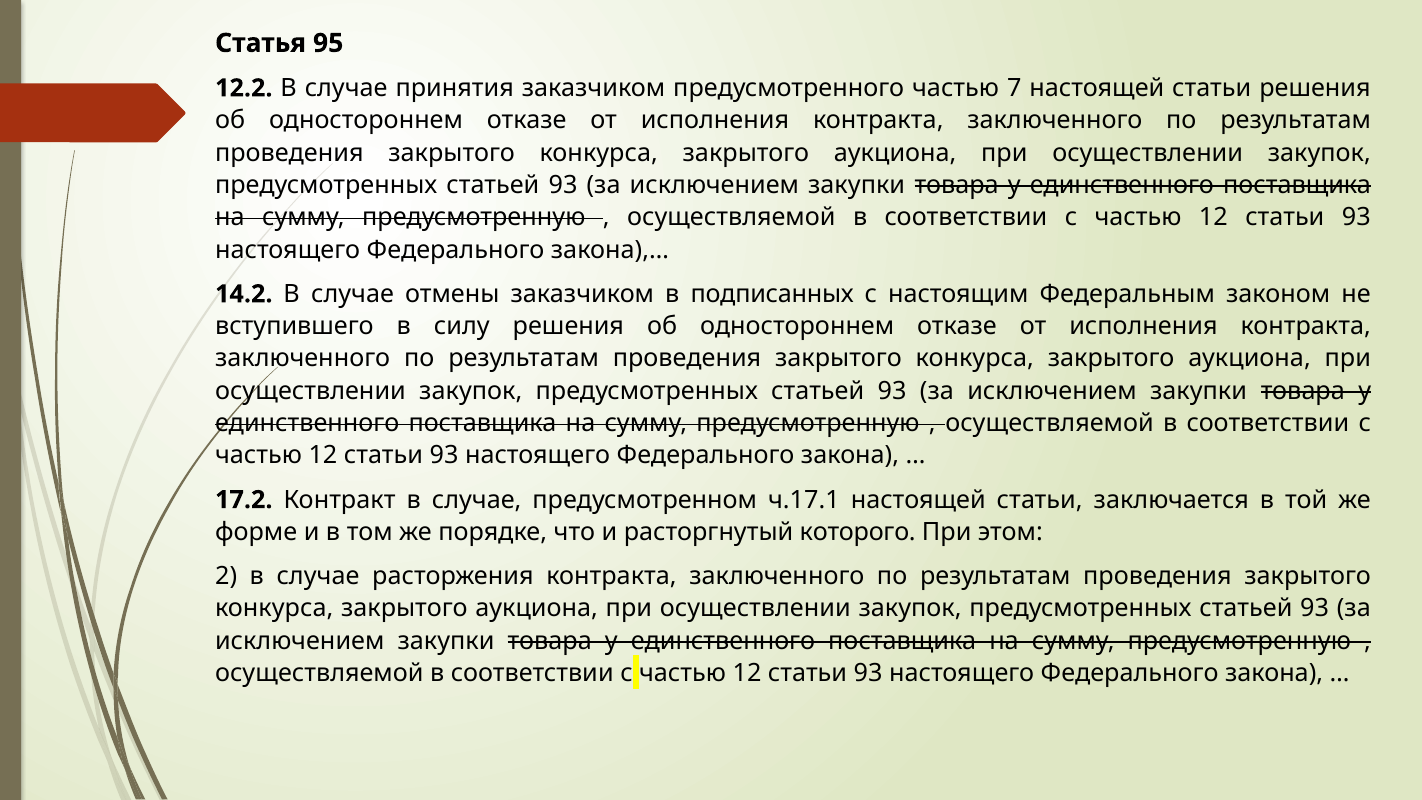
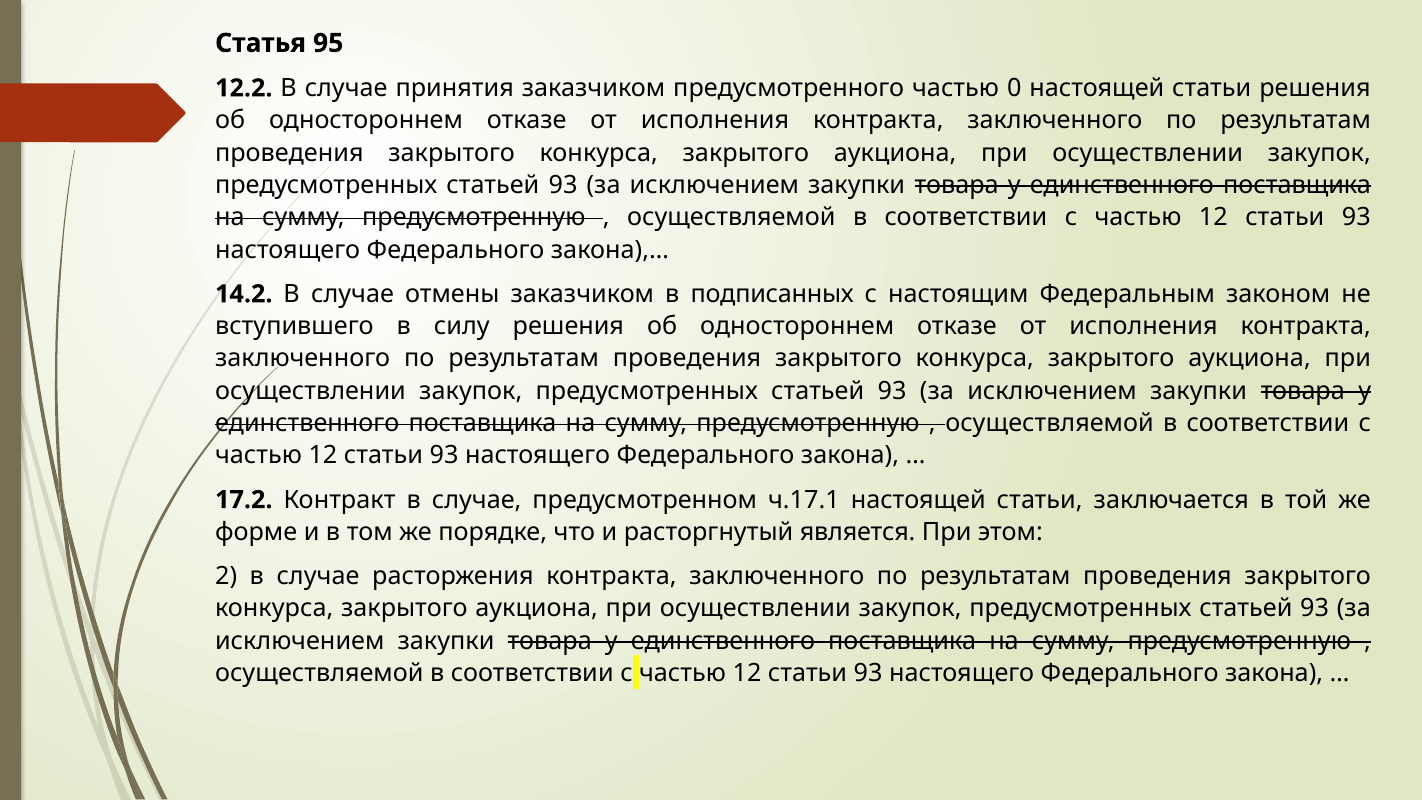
7: 7 -> 0
которого: которого -> является
